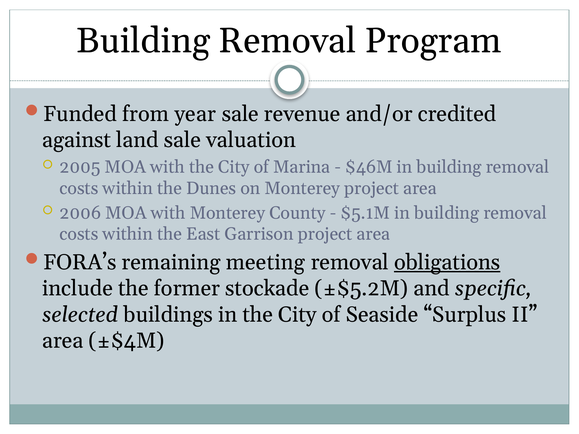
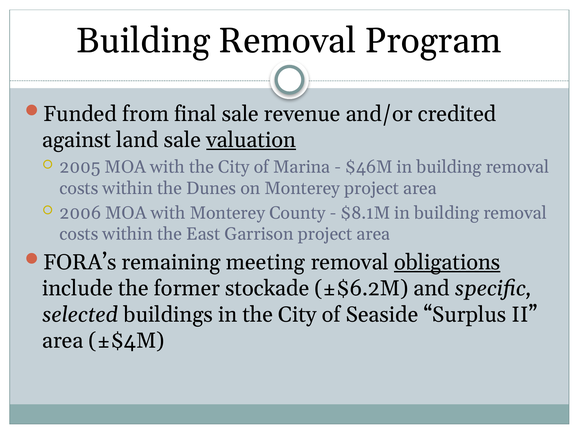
year: year -> final
valuation underline: none -> present
$5.1M: $5.1M -> $8.1M
±$5.2M: ±$5.2M -> ±$6.2M
